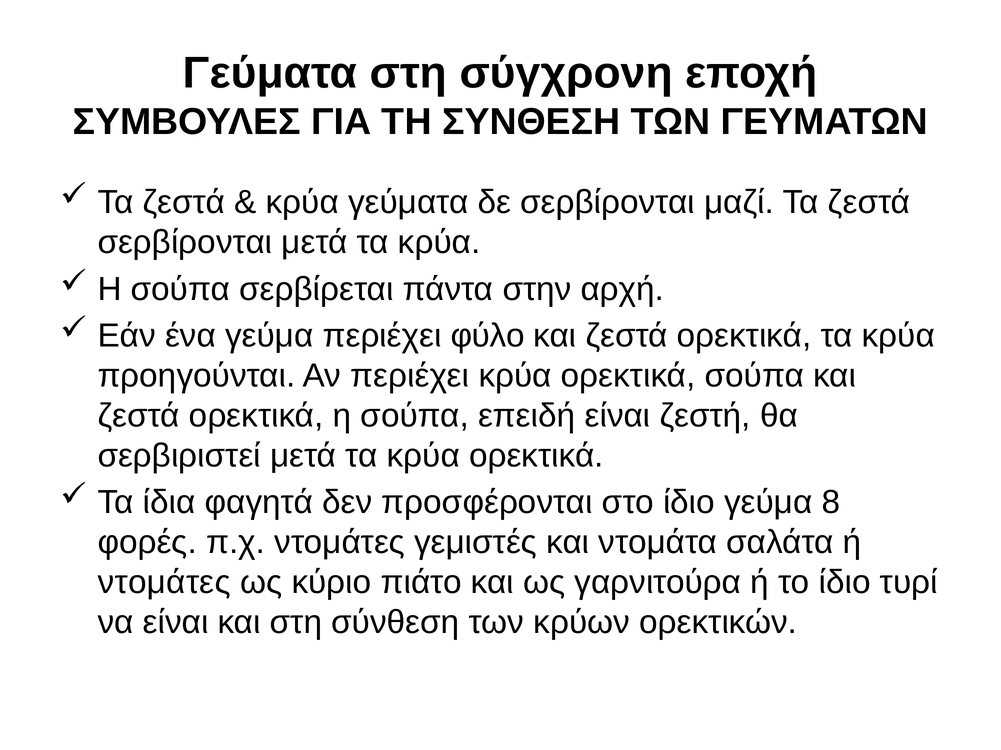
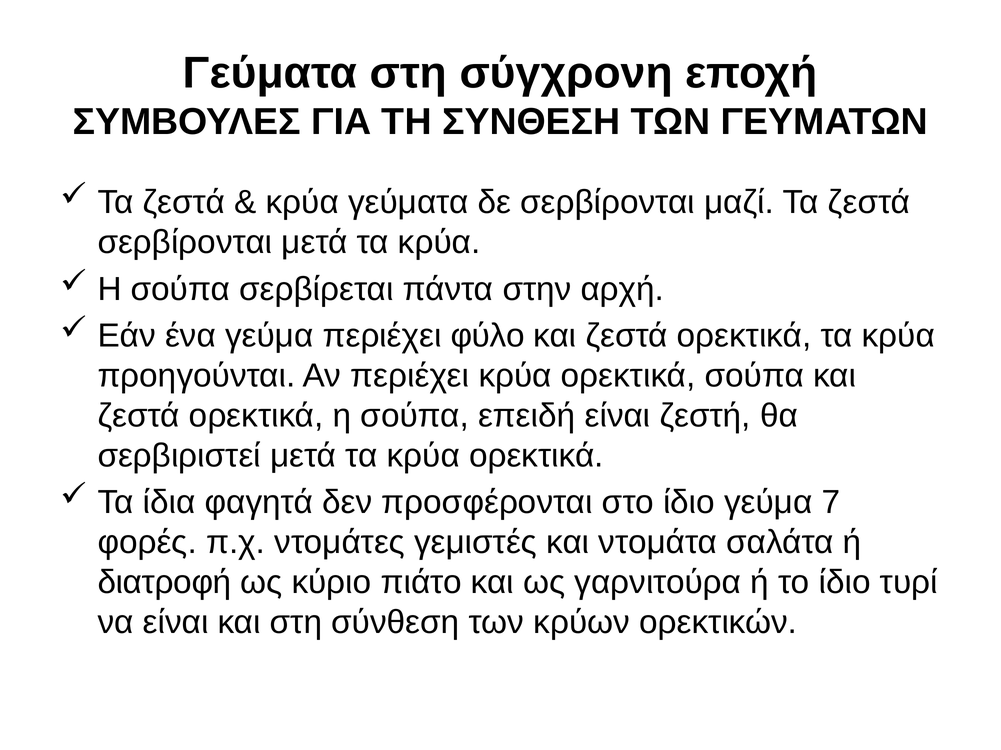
8: 8 -> 7
ντομάτες at (164, 583): ντομάτες -> διατροφή
